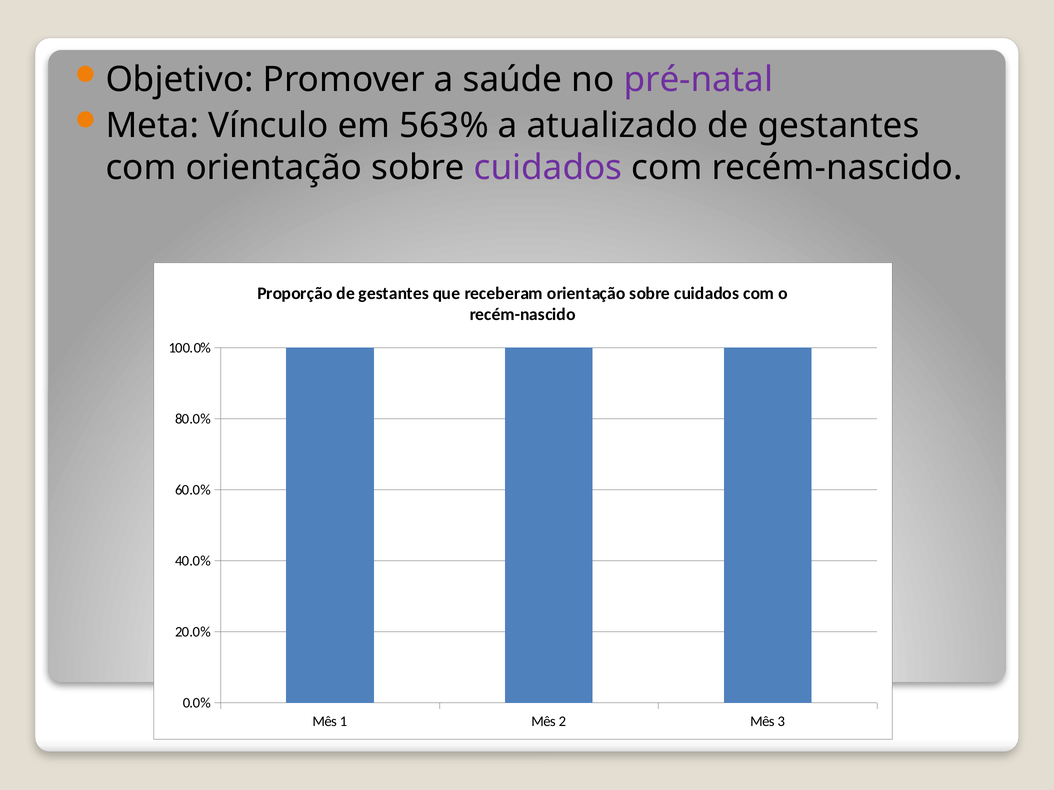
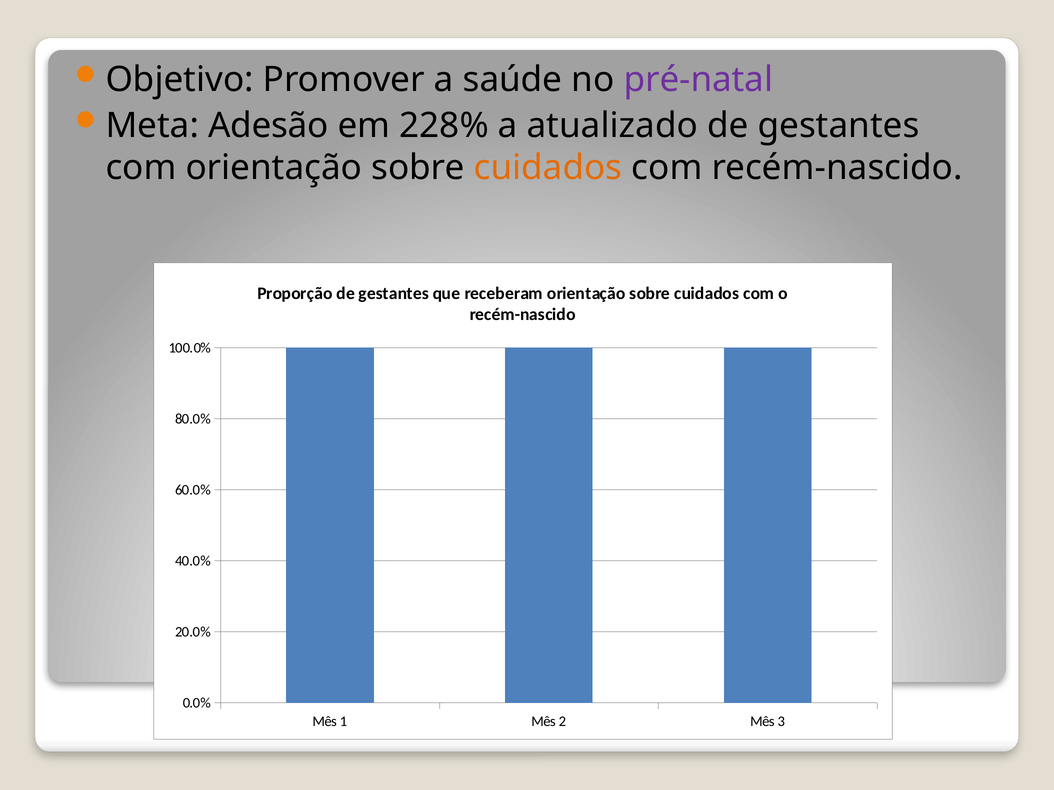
Vínculo: Vínculo -> Adesão
563%: 563% -> 228%
cuidados at (548, 168) colour: purple -> orange
